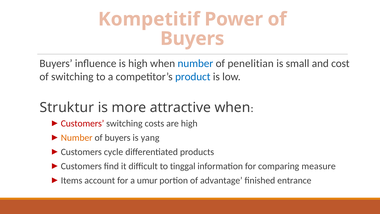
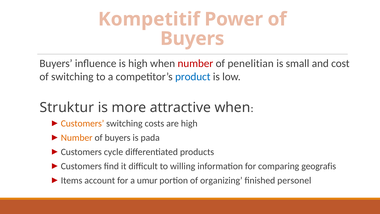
number at (195, 63) colour: blue -> red
Customers at (82, 123) colour: red -> orange
yang: yang -> pada
tinggal: tinggal -> willing
measure: measure -> geografis
advantage: advantage -> organizing
entrance: entrance -> personel
